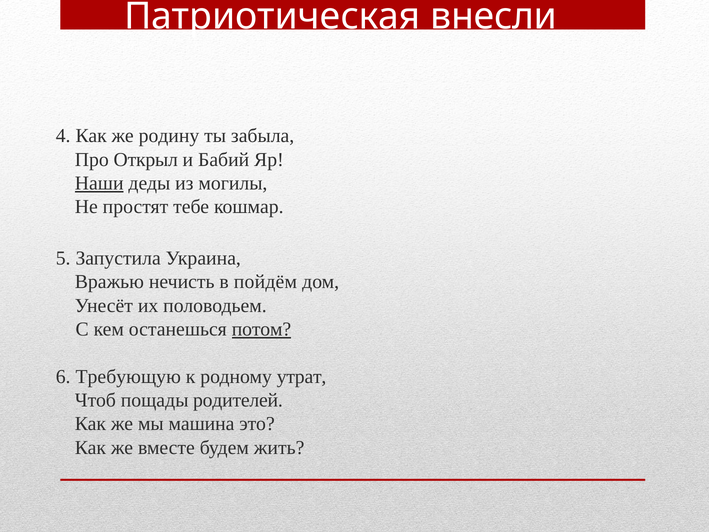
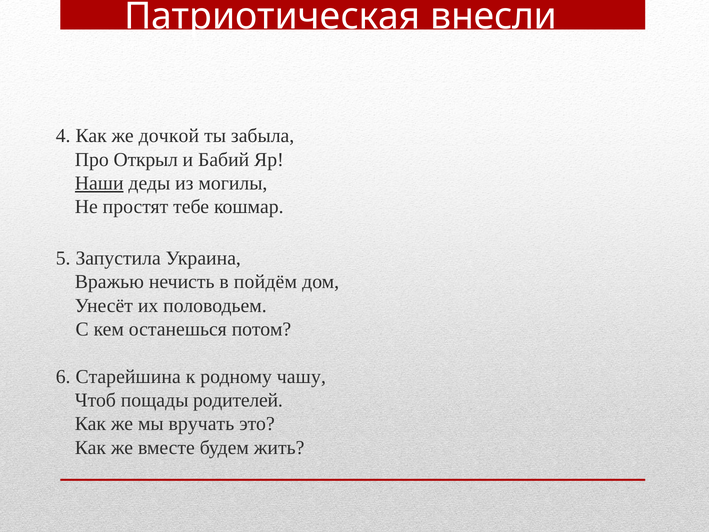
родину: родину -> дочкой
потом underline: present -> none
Требующую: Требующую -> Старейшина
утрат: утрат -> чашу
машина: машина -> вручать
